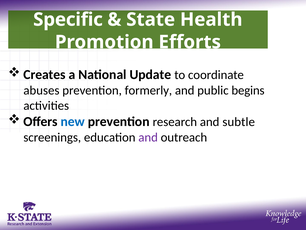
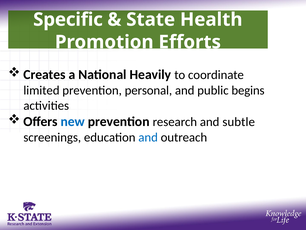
Update: Update -> Heavily
abuses: abuses -> limited
formerly: formerly -> personal
and at (148, 137) colour: purple -> blue
